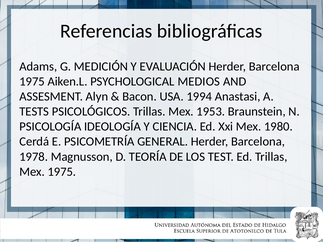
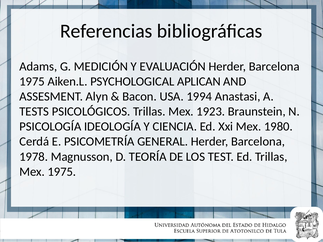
MEDIOS: MEDIOS -> APLICAN
1953: 1953 -> 1923
